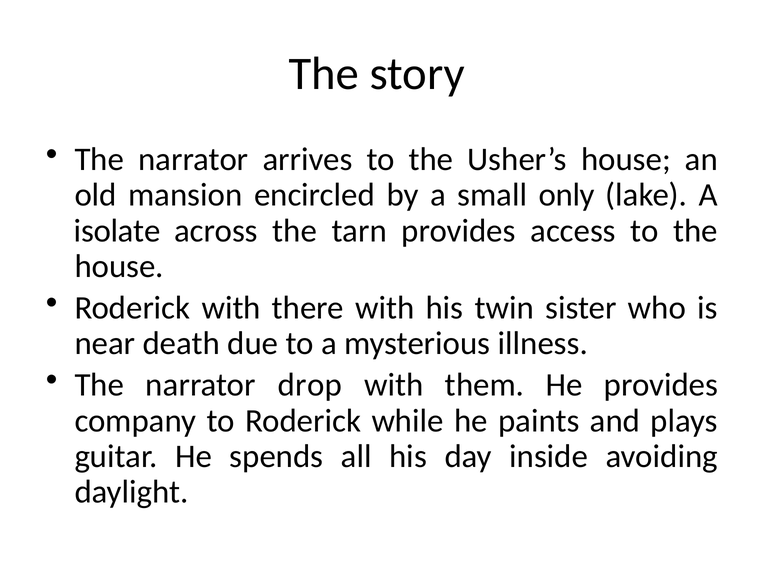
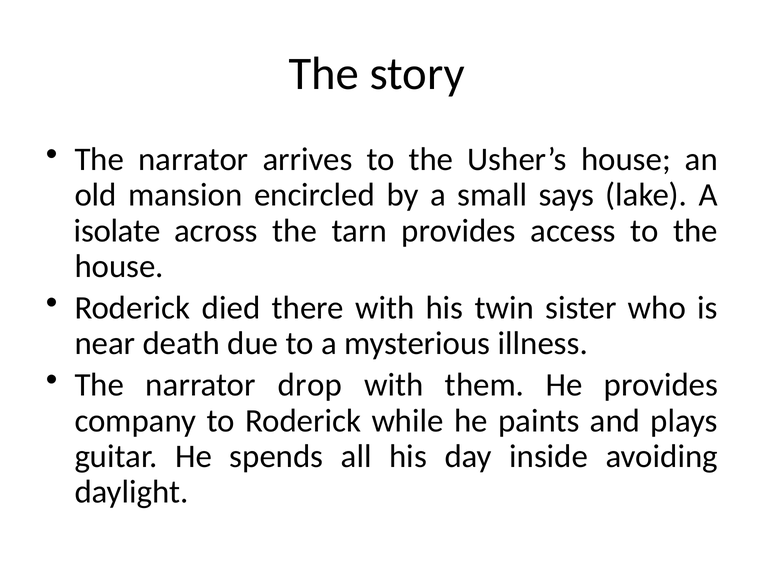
only: only -> says
Roderick with: with -> died
